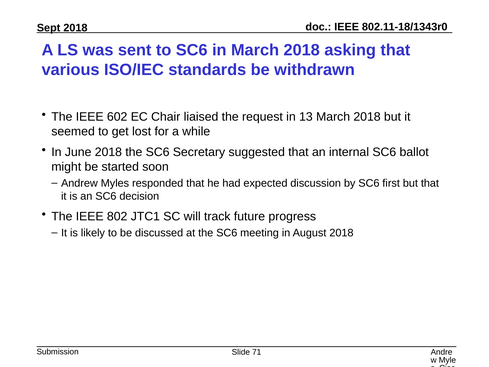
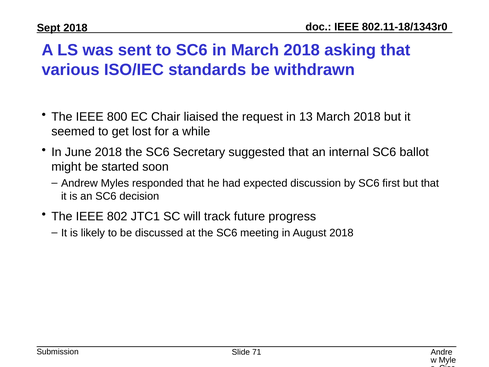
602: 602 -> 800
